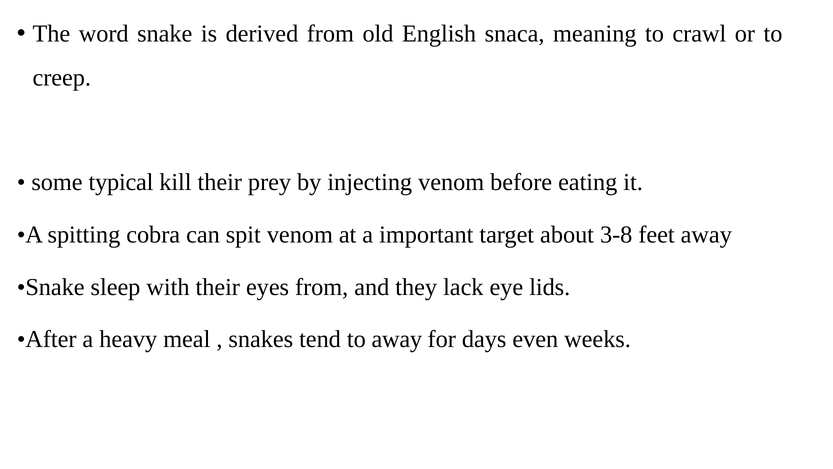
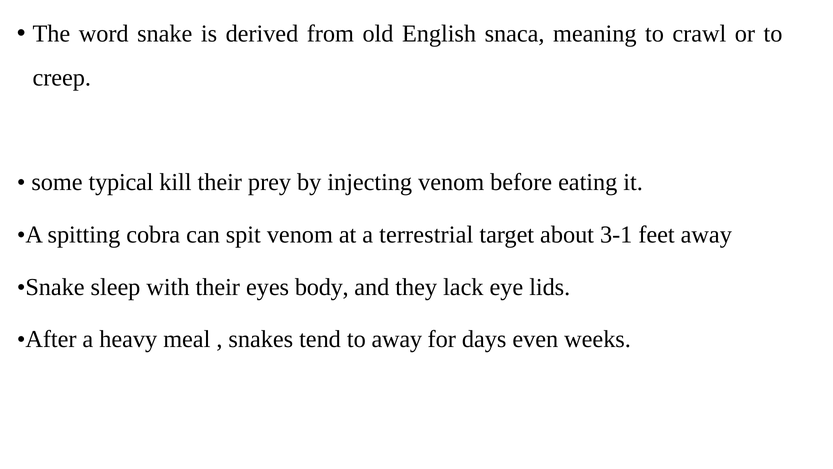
important: important -> terrestrial
3-8: 3-8 -> 3-1
eyes from: from -> body
